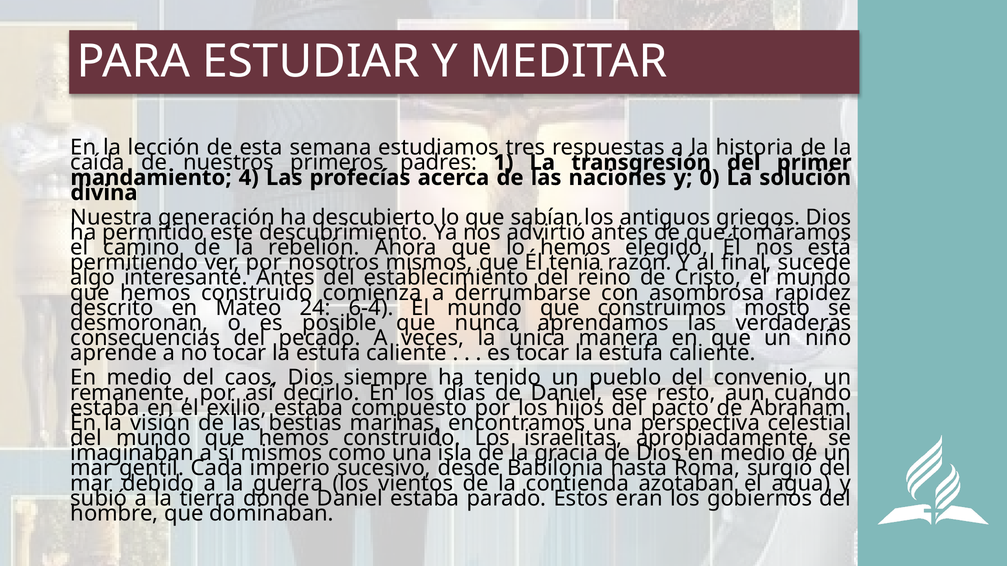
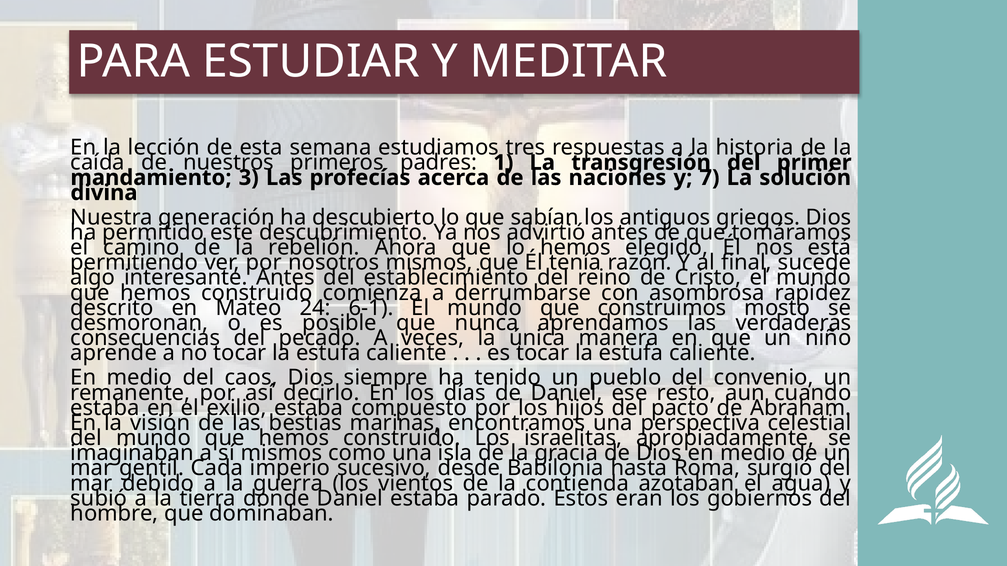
4: 4 -> 3
0: 0 -> 7
6-4: 6-4 -> 6-1
